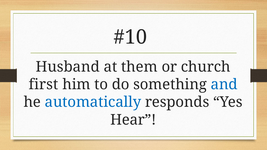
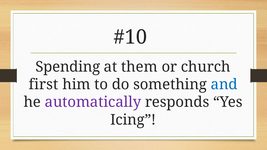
Husband: Husband -> Spending
automatically colour: blue -> purple
Hear: Hear -> Icing
